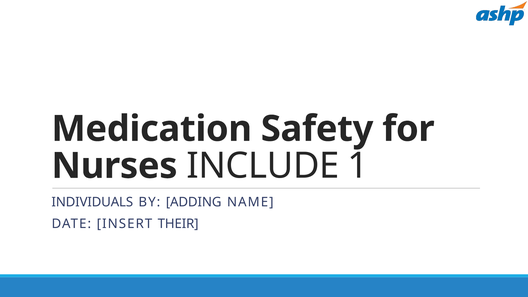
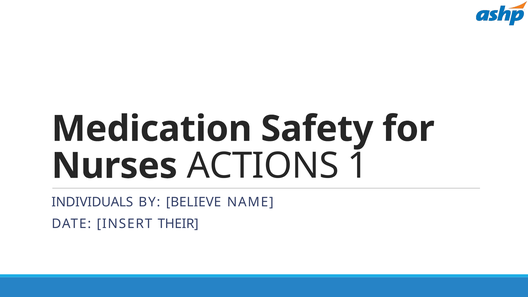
INCLUDE: INCLUDE -> ACTIONS
ADDING: ADDING -> BELIEVE
